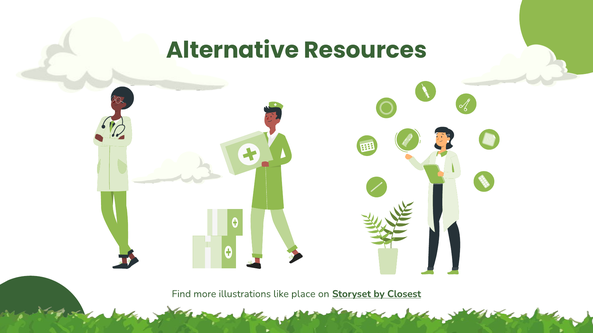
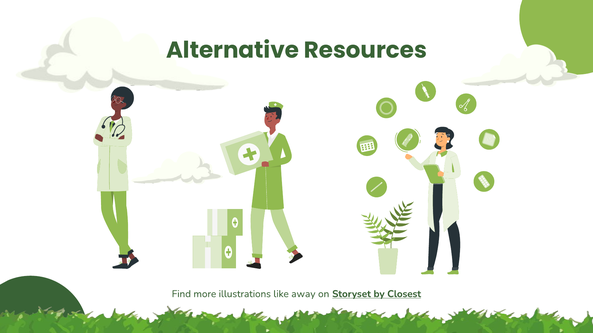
place: place -> away
